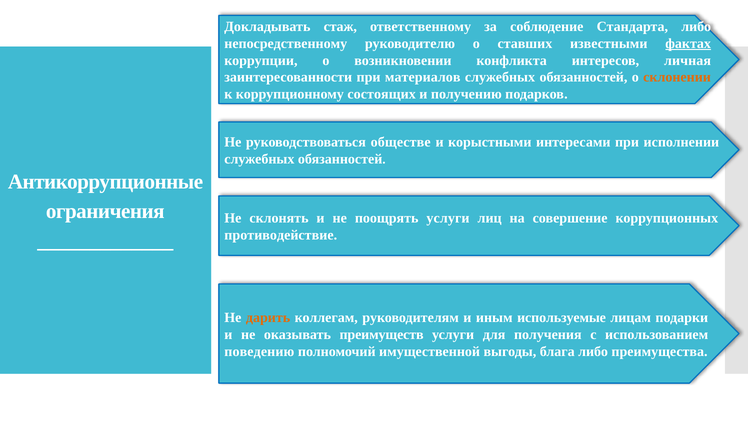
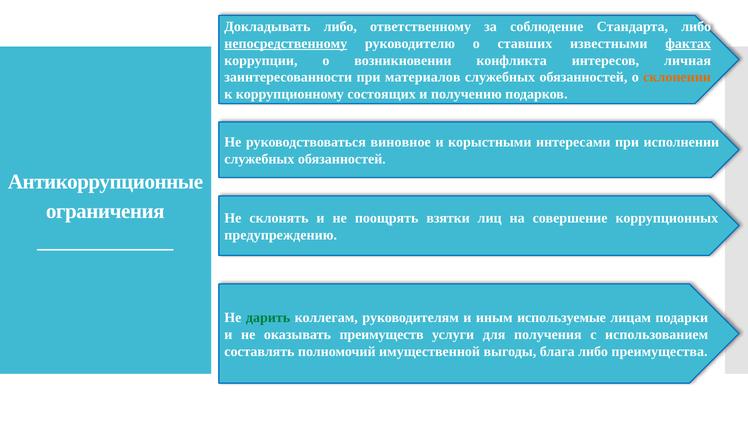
Докладывать стаж: стаж -> либо
непосредственному underline: none -> present
обществе: обществе -> виновное
поощрять услуги: услуги -> взятки
противодействие: противодействие -> предупреждению
дарить colour: orange -> green
поведению: поведению -> составлять
